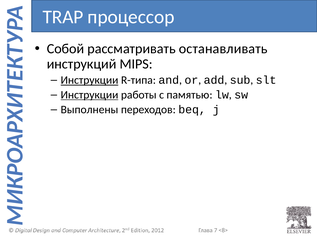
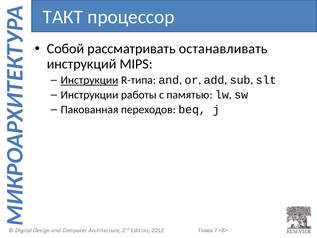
TRAP: TRAP -> ТАКТ
Инструкции at (89, 95) underline: present -> none
Выполнены: Выполнены -> Пакованная
